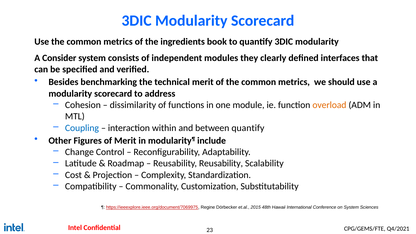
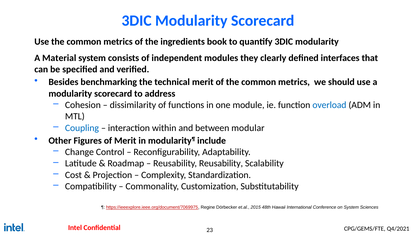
Consider: Consider -> Material
overload colour: orange -> blue
between quantify: quantify -> modular
